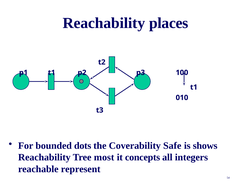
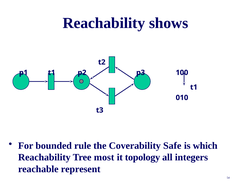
places: places -> shows
dots: dots -> rule
shows: shows -> which
concepts: concepts -> topology
